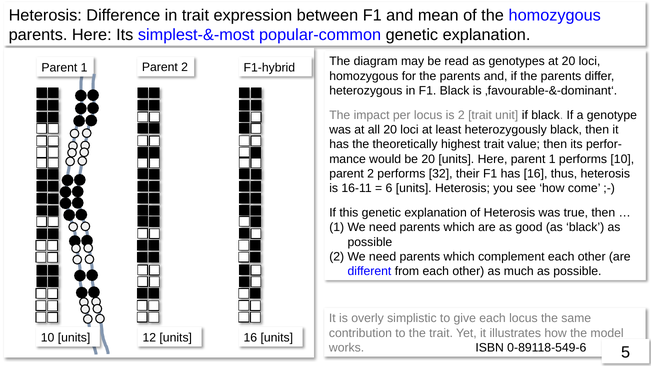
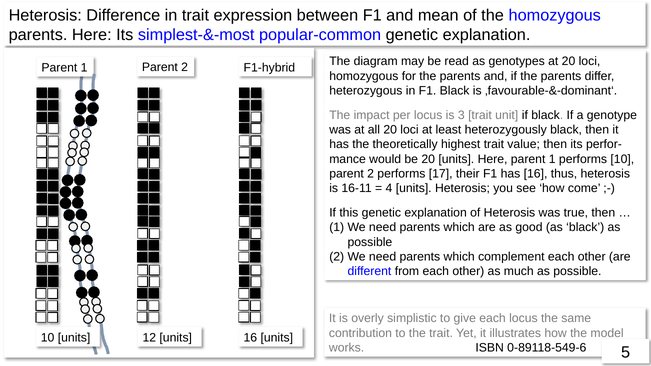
is 2: 2 -> 3
32: 32 -> 17
6: 6 -> 4
